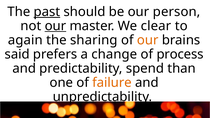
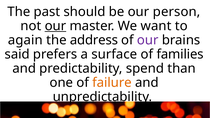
past underline: present -> none
clear: clear -> want
sharing: sharing -> address
our at (148, 40) colour: orange -> purple
change: change -> surface
process: process -> families
